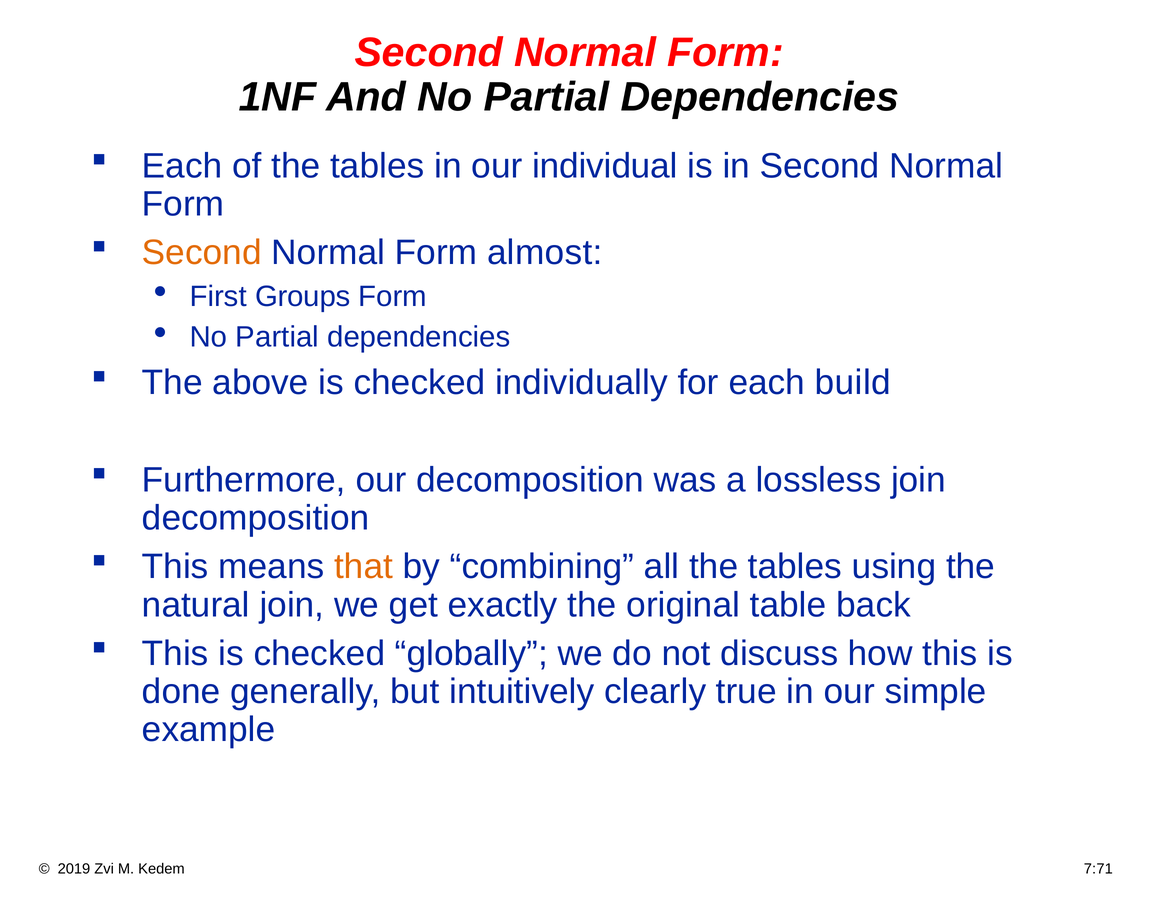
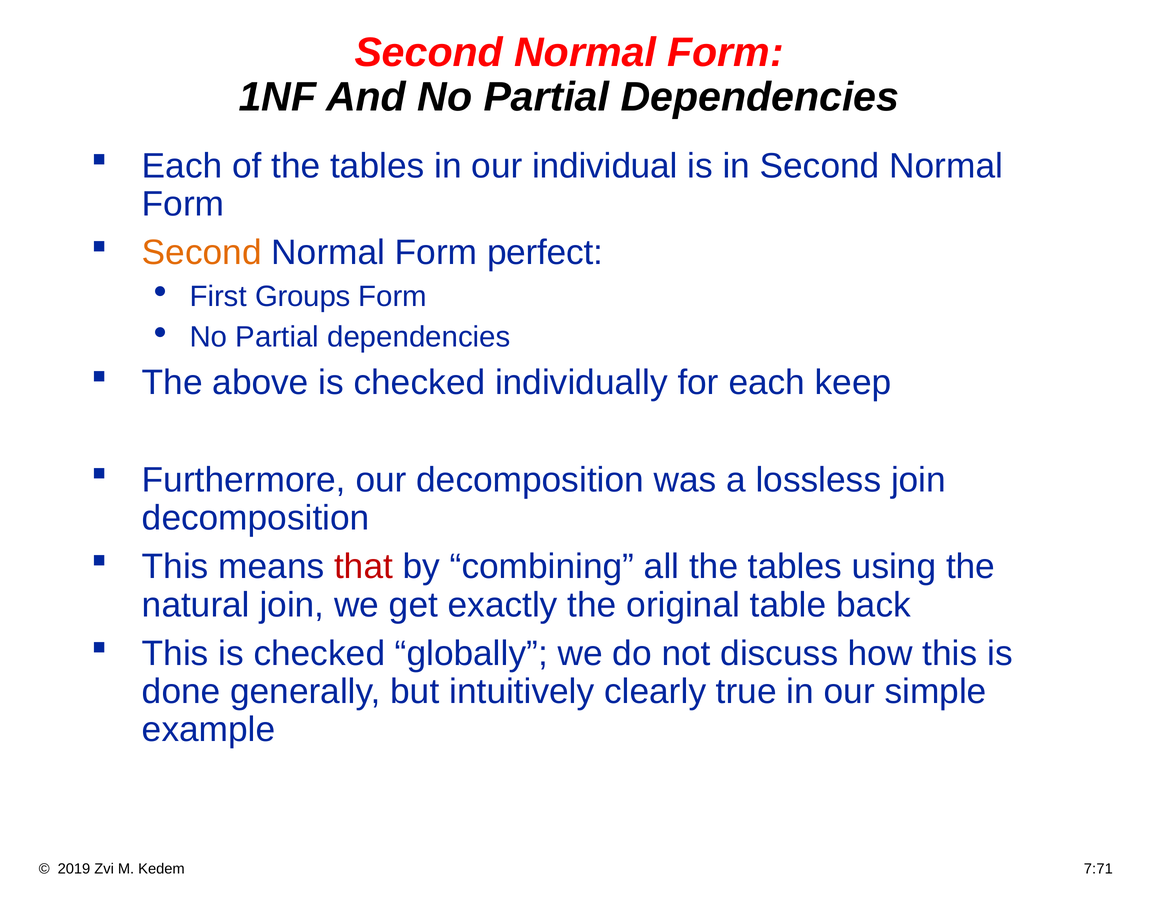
almost: almost -> perfect
build: build -> keep
that colour: orange -> red
